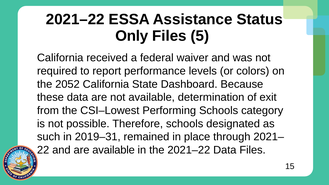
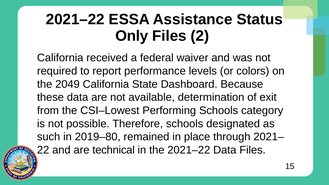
5: 5 -> 2
2052: 2052 -> 2049
2019–31: 2019–31 -> 2019–80
are available: available -> technical
